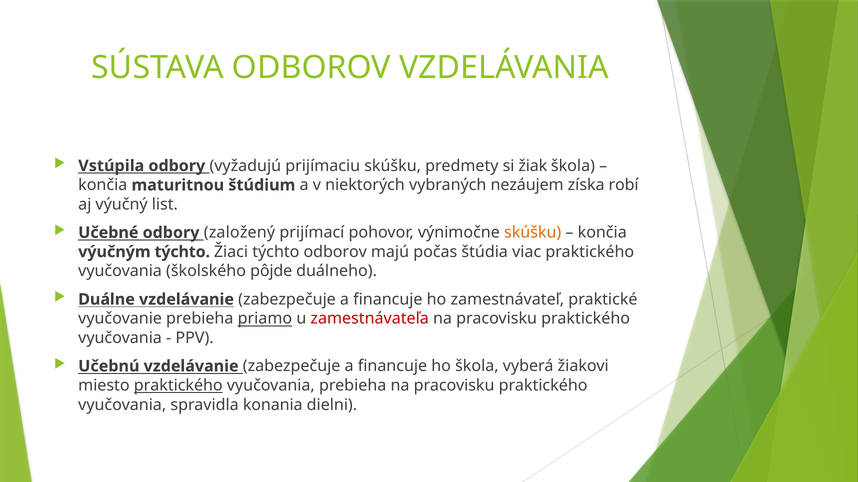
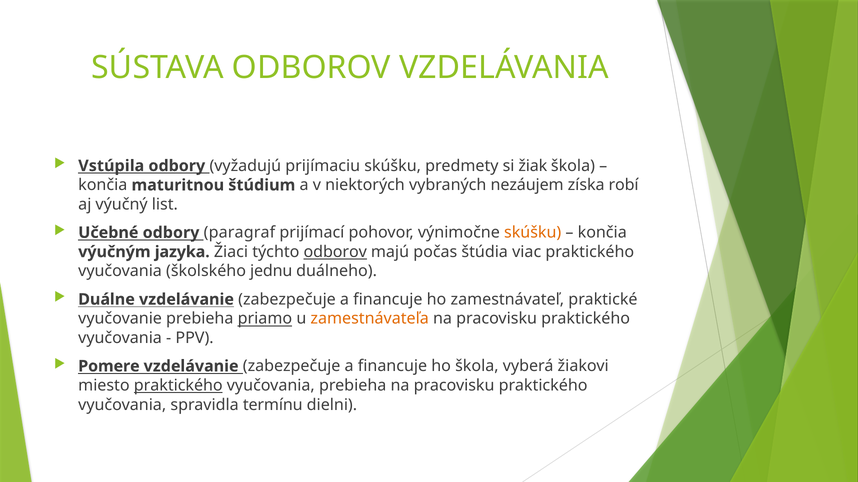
založený: založený -> paragraf
výučným týchto: týchto -> jazyka
odborov at (335, 252) underline: none -> present
pôjde: pôjde -> jednu
zamestnávateľa colour: red -> orange
Učebnú: Učebnú -> Pomere
konania: konania -> termínu
